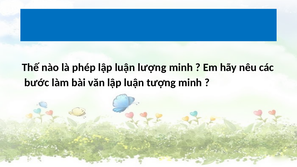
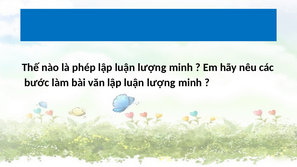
văn lập luận tượng: tượng -> lượng
